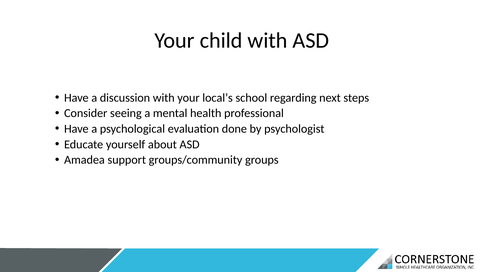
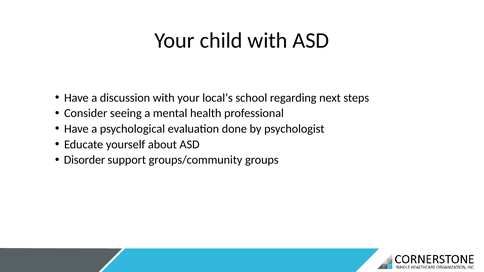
Amadea: Amadea -> Disorder
